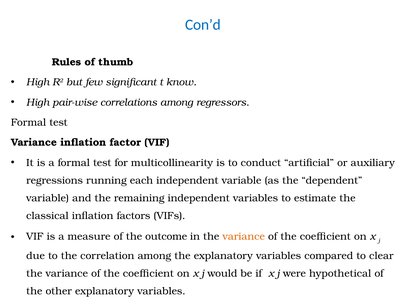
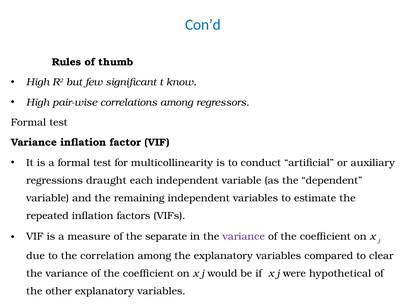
running: running -> draught
classical: classical -> repeated
outcome: outcome -> separate
variance at (244, 236) colour: orange -> purple
